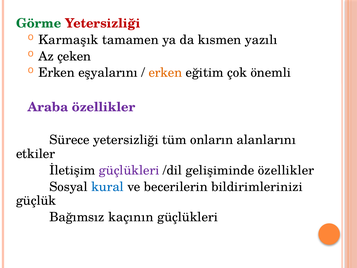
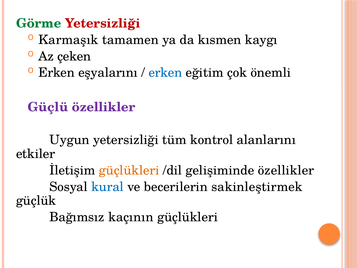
yazılı: yazılı -> kaygı
erken at (165, 73) colour: orange -> blue
Araba: Araba -> Güçlü
Sürece: Sürece -> Uygun
onların: onların -> kontrol
güçlükleri at (129, 170) colour: purple -> orange
bildirimlerinizi: bildirimlerinizi -> sakinleştirmek
